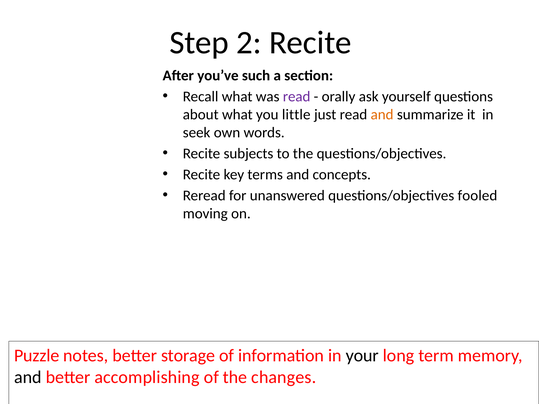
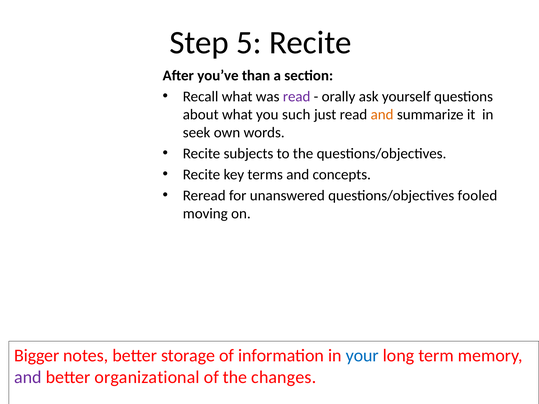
2: 2 -> 5
such: such -> than
little: little -> such
Puzzle: Puzzle -> Bigger
your colour: black -> blue
and at (28, 377) colour: black -> purple
accomplishing: accomplishing -> organizational
